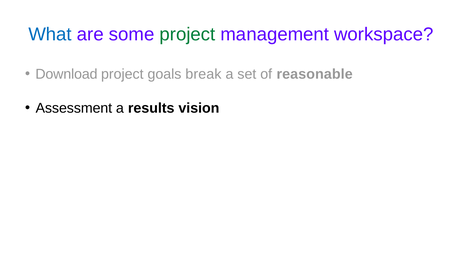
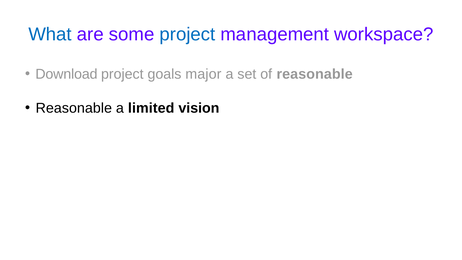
project at (187, 34) colour: green -> blue
break: break -> major
Assessment at (74, 108): Assessment -> Reasonable
results: results -> limited
